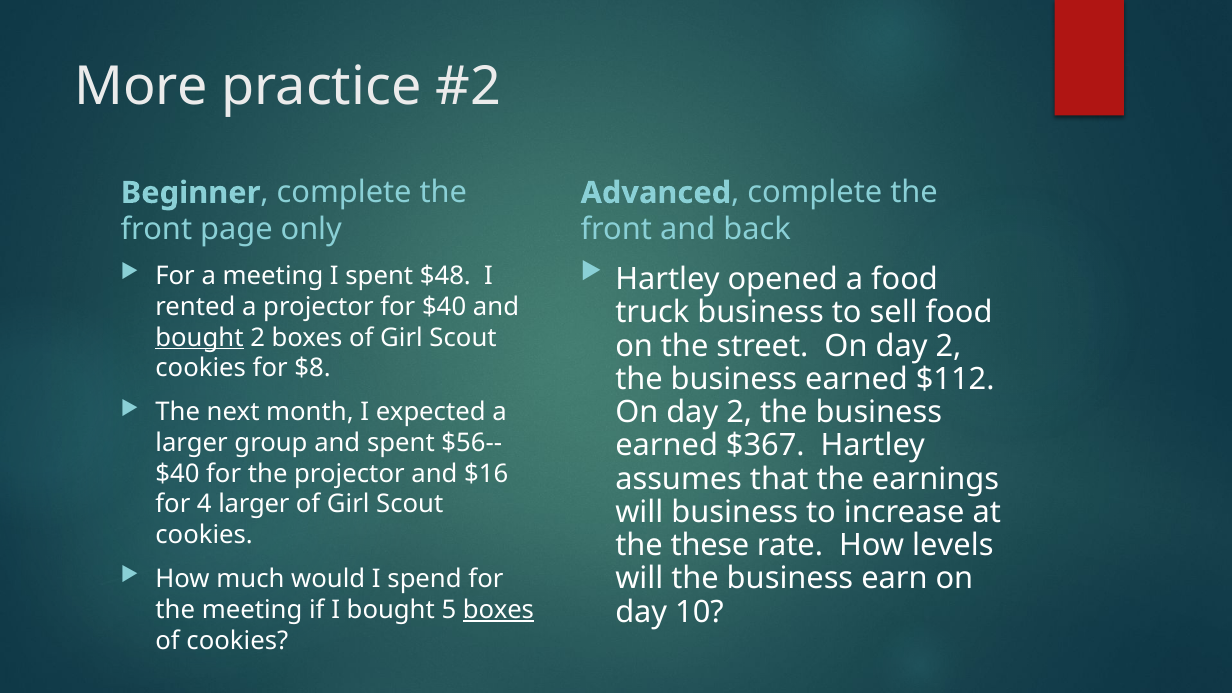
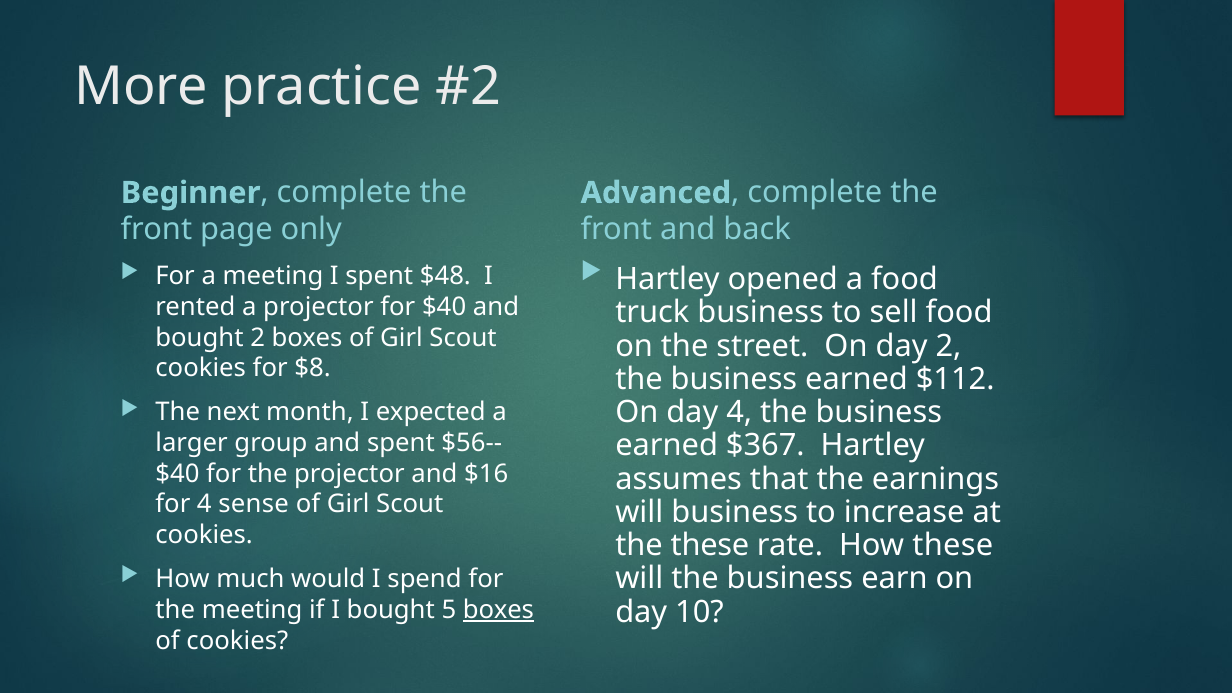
bought at (199, 338) underline: present -> none
2 at (739, 412): 2 -> 4
4 larger: larger -> sense
How levels: levels -> these
